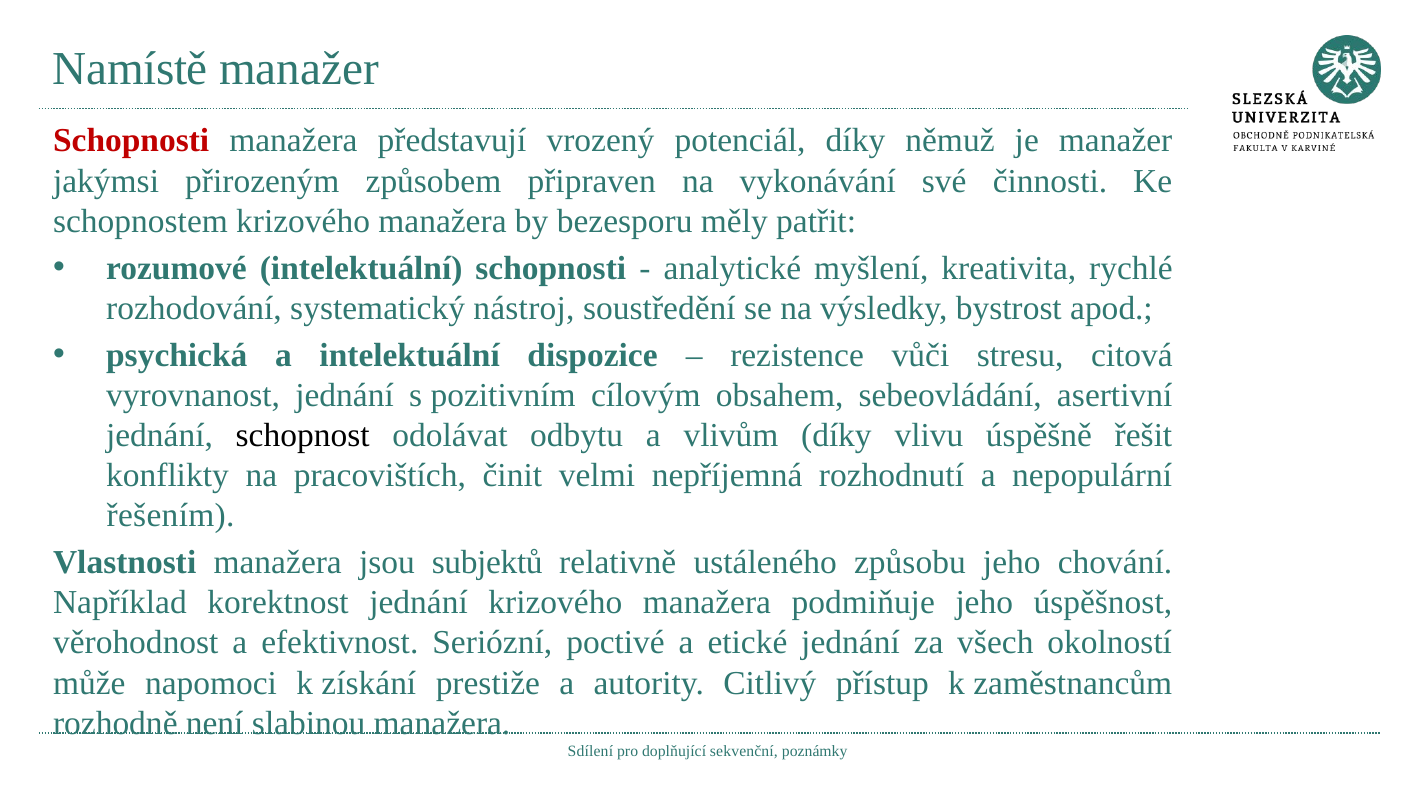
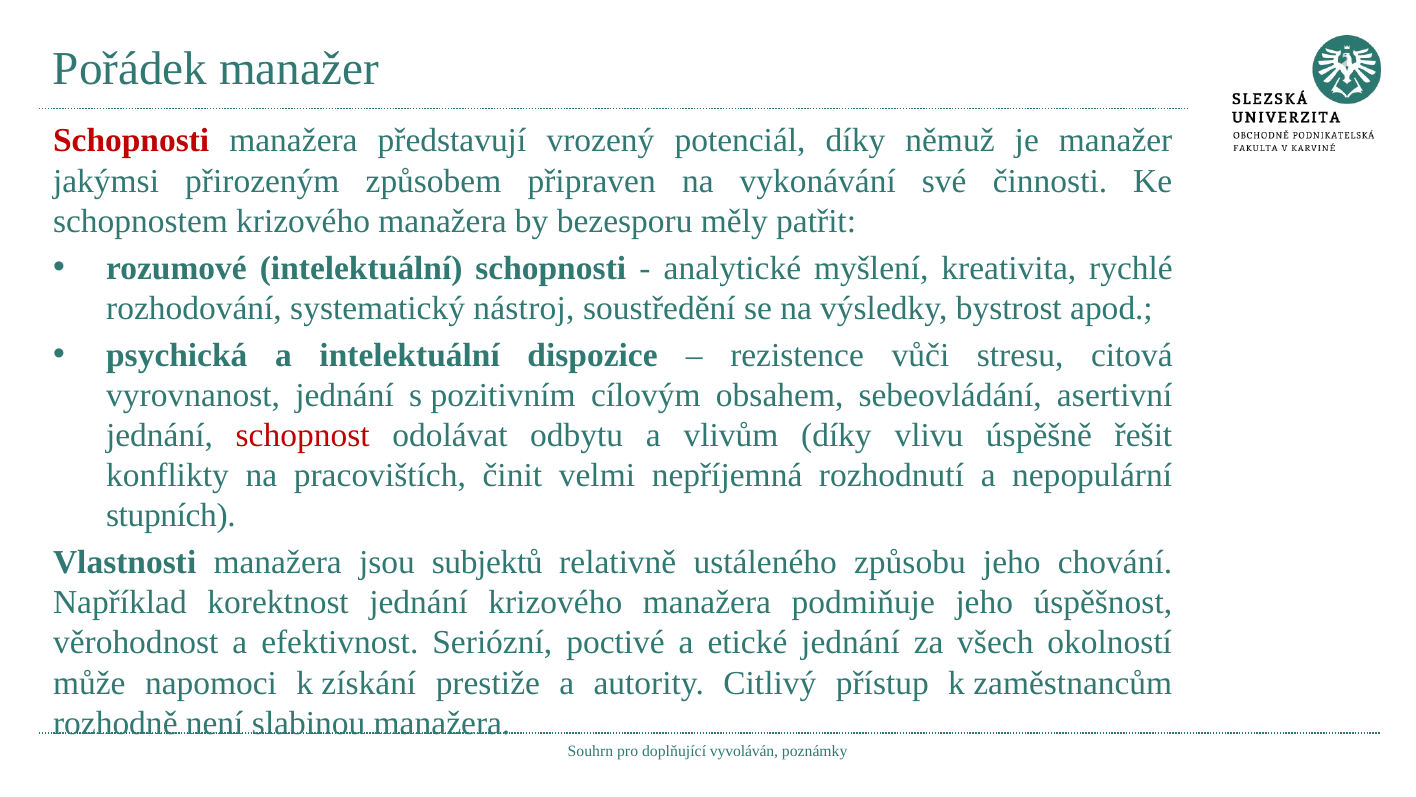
Namístě: Namístě -> Pořádek
schopnost colour: black -> red
řešením: řešením -> stupních
Sdílení: Sdílení -> Souhrn
sekvenční: sekvenční -> vyvoláván
